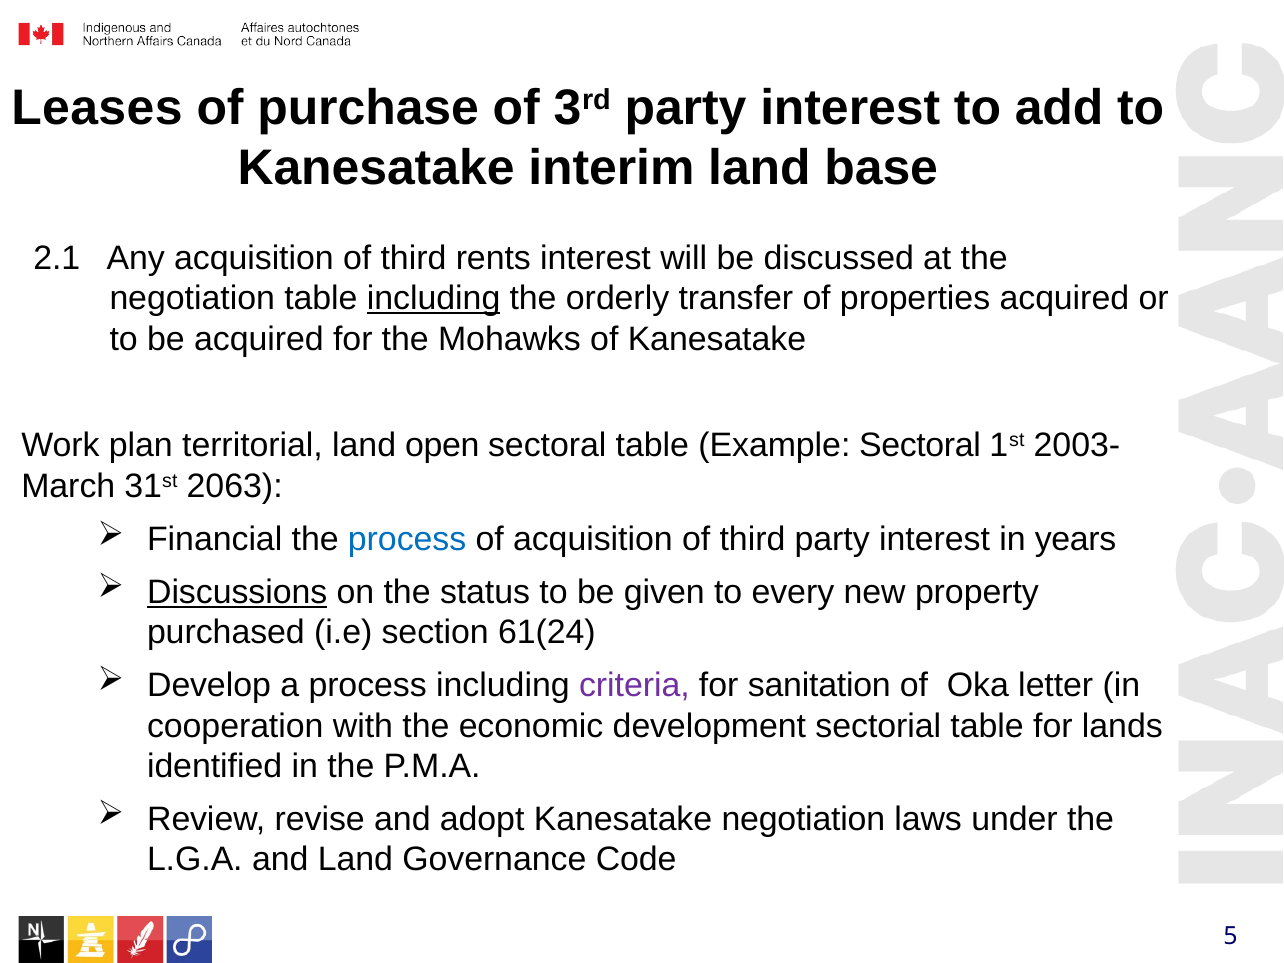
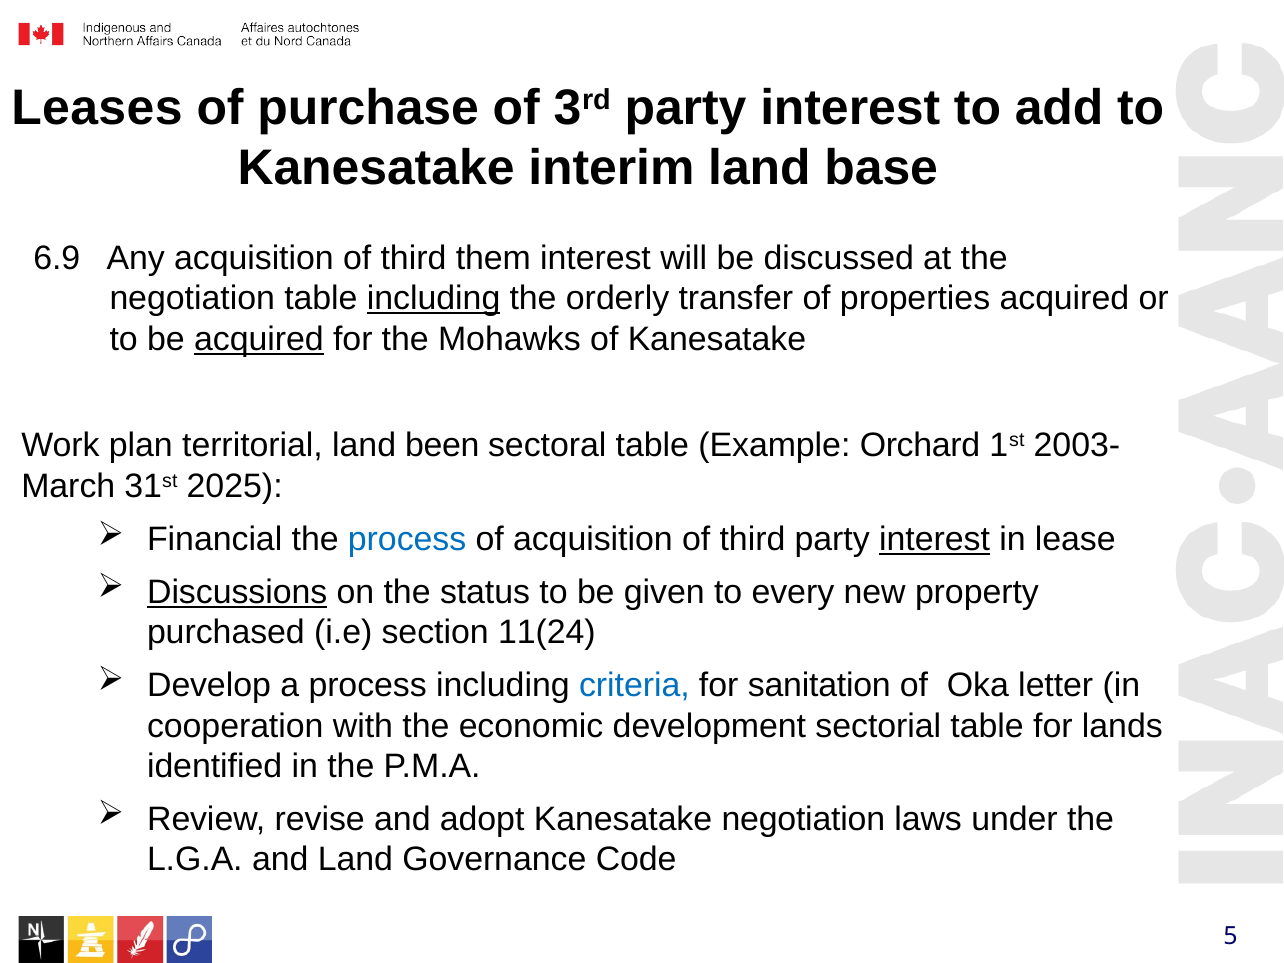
2.1: 2.1 -> 6.9
rents: rents -> them
acquired at (259, 339) underline: none -> present
open: open -> been
Example Sectoral: Sectoral -> Orchard
2063: 2063 -> 2025
interest at (935, 540) underline: none -> present
years: years -> lease
61(24: 61(24 -> 11(24
criteria colour: purple -> blue
